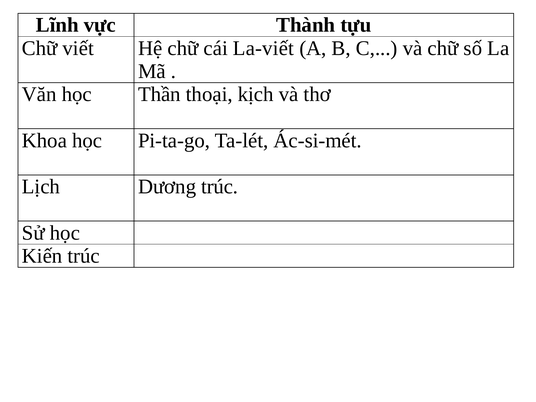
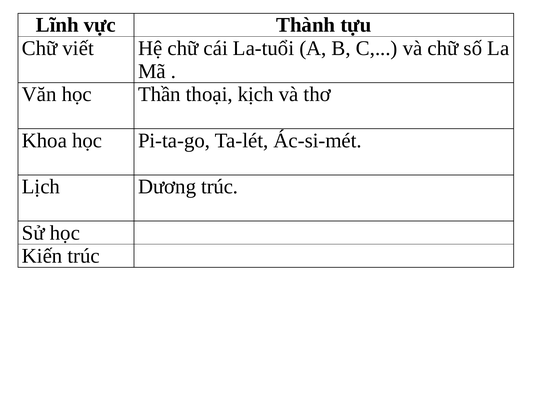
La-viết: La-viết -> La-tuổi
